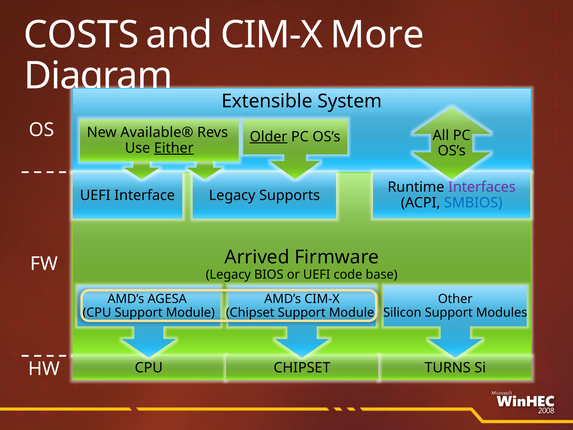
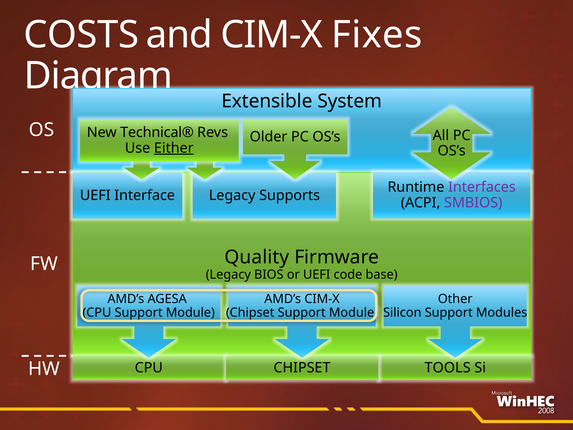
More: More -> Fixes
Available®: Available® -> Technical®
Older underline: present -> none
SMBIOS colour: blue -> purple
Arrived: Arrived -> Quality
TURNS: TURNS -> TOOLS
